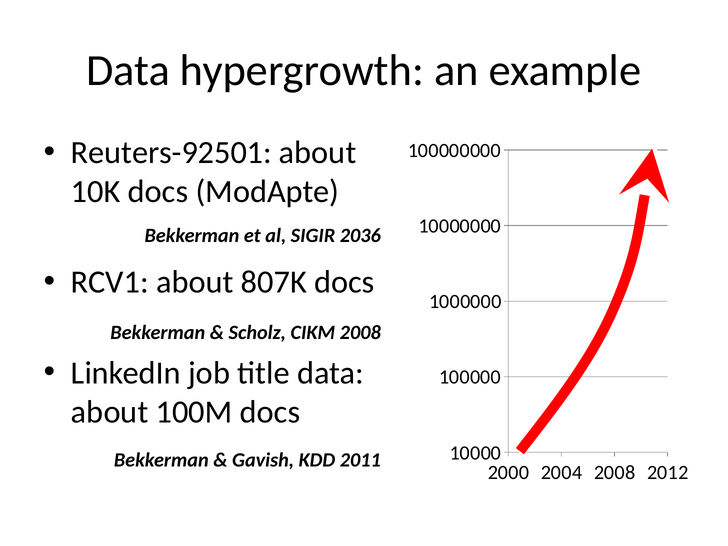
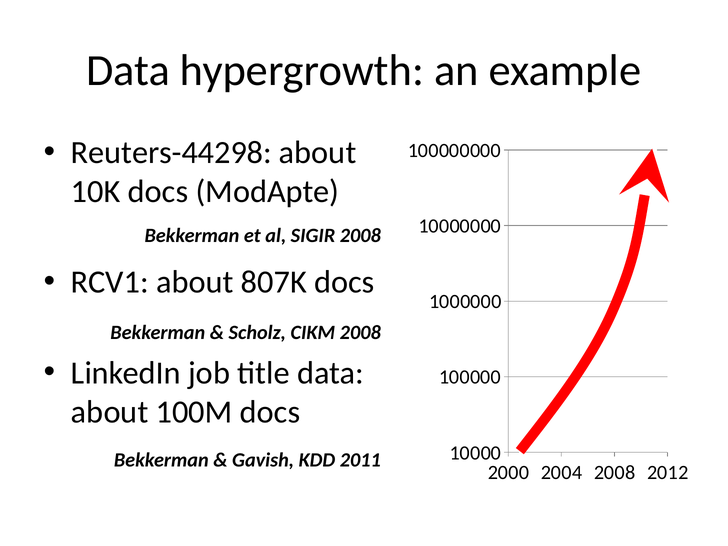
Reuters-92501: Reuters-92501 -> Reuters-44298
SIGIR 2036: 2036 -> 2008
